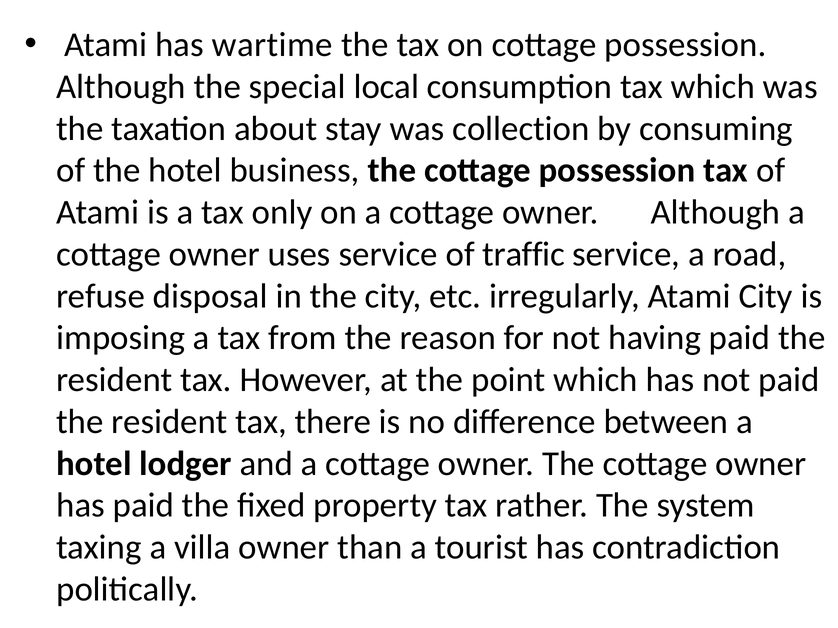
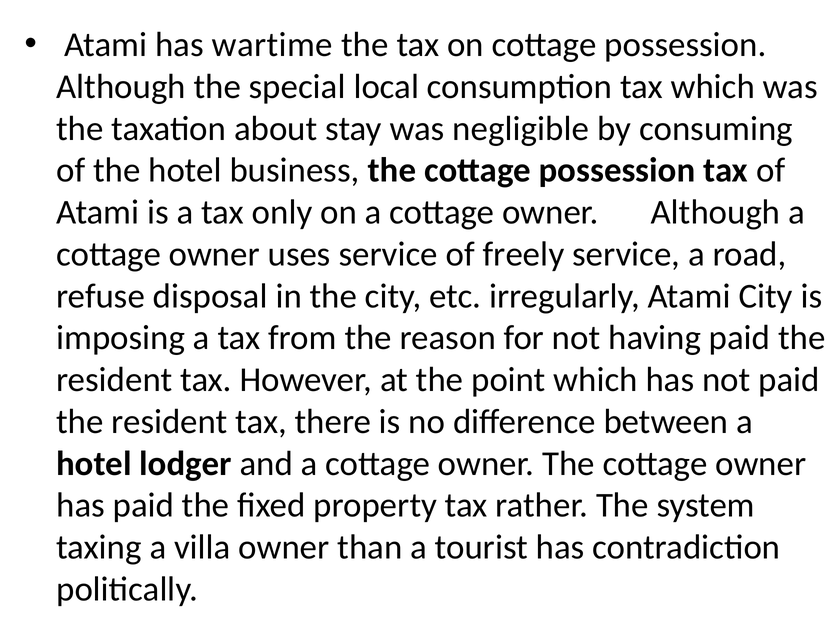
collection: collection -> negligible
traffic: traffic -> freely
